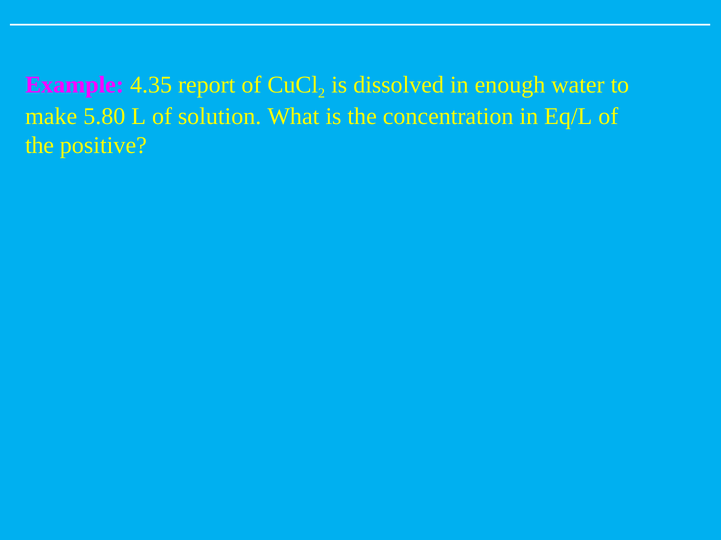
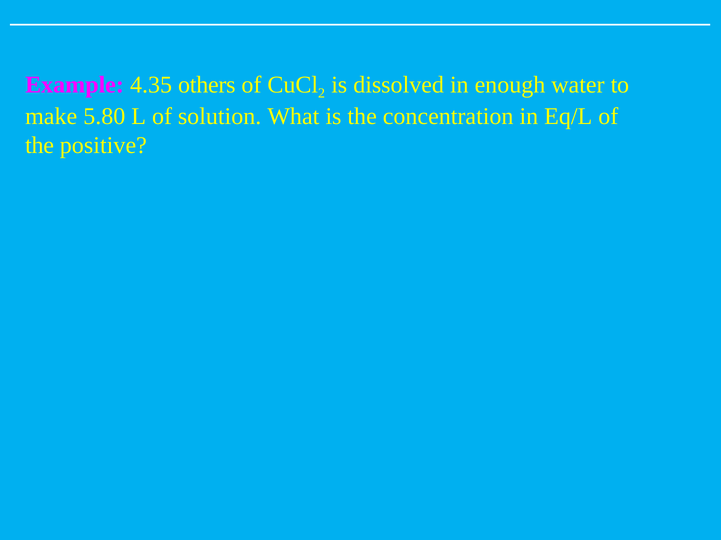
report: report -> others
